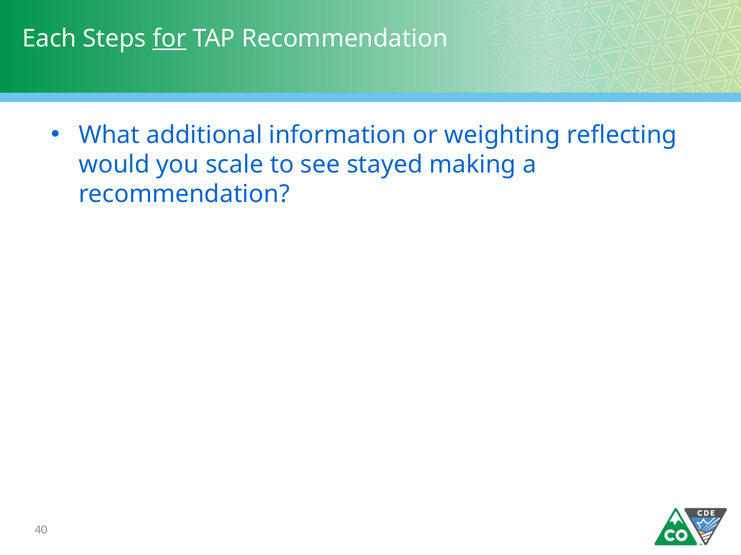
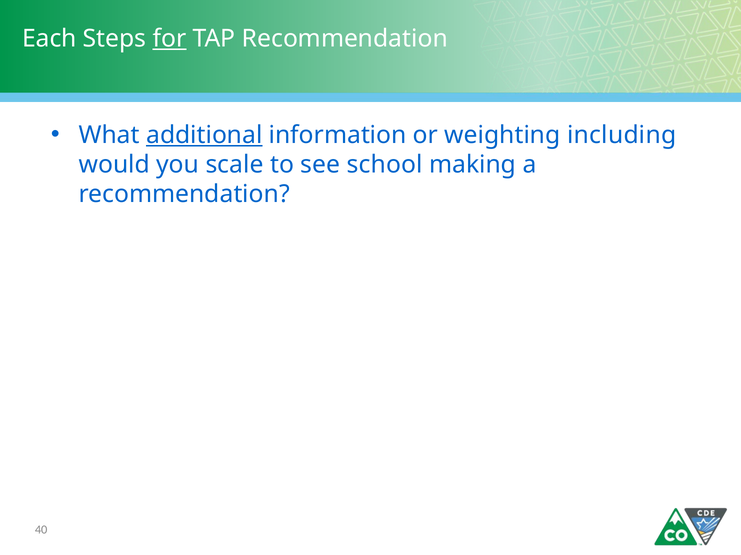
additional underline: none -> present
reflecting: reflecting -> including
stayed: stayed -> school
